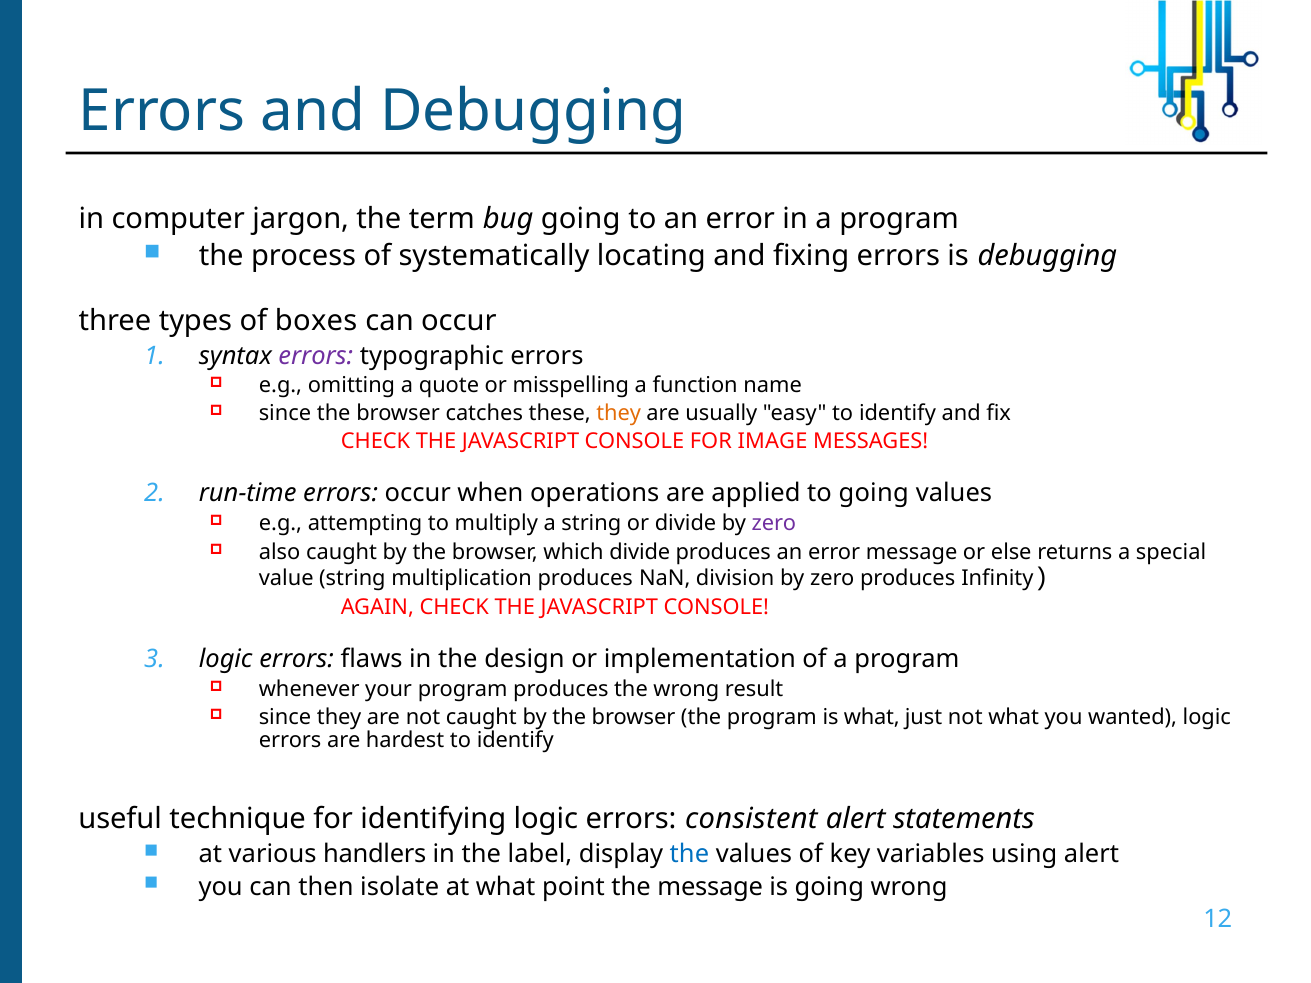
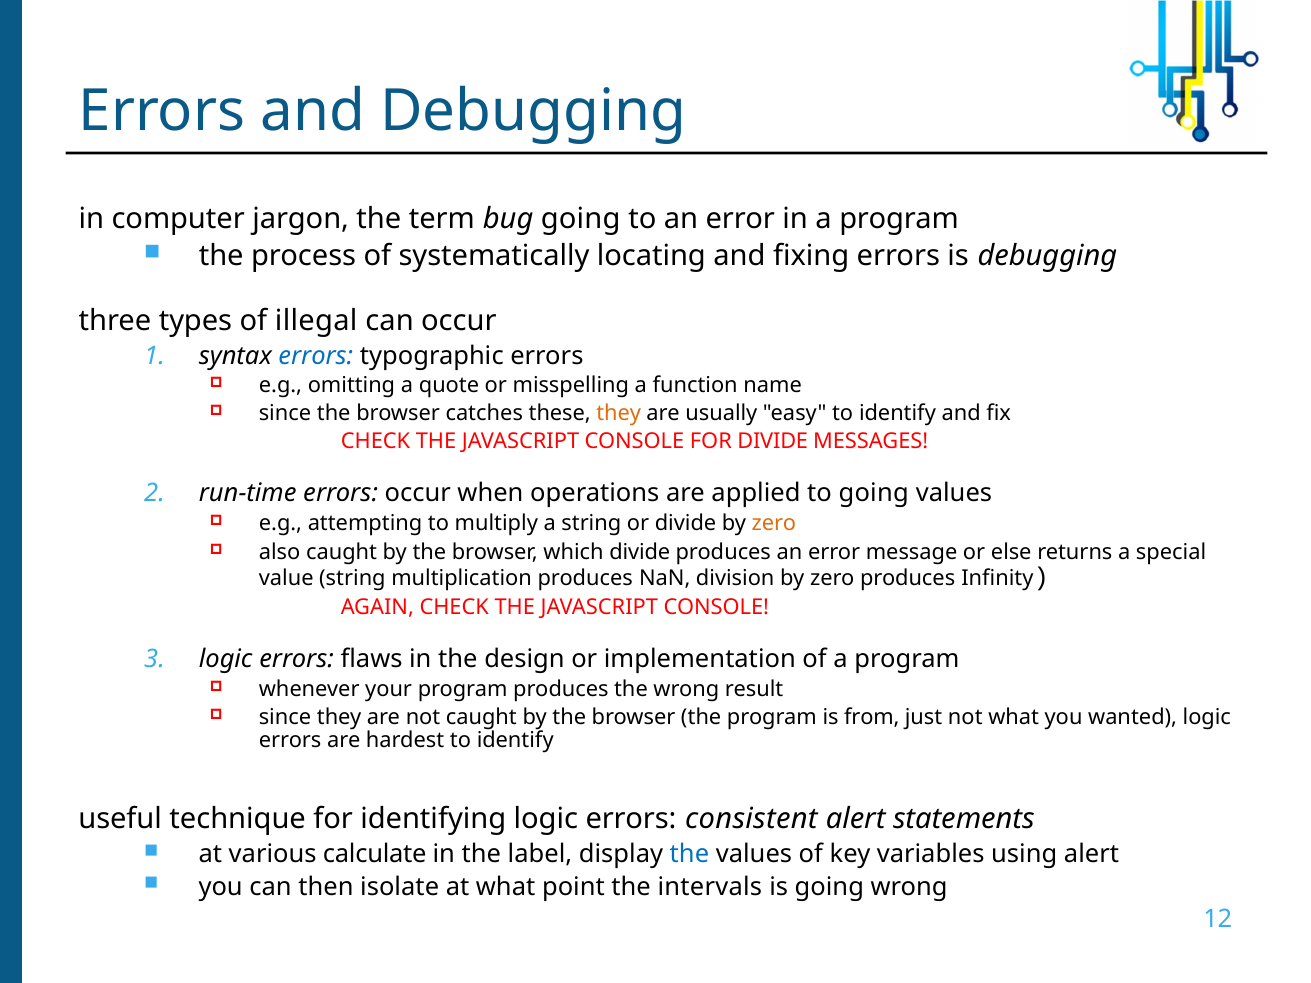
boxes: boxes -> illegal
errors at (316, 356) colour: purple -> blue
FOR IMAGE: IMAGE -> DIVIDE
zero at (774, 523) colour: purple -> orange
is what: what -> from
handlers: handlers -> calculate
the message: message -> intervals
